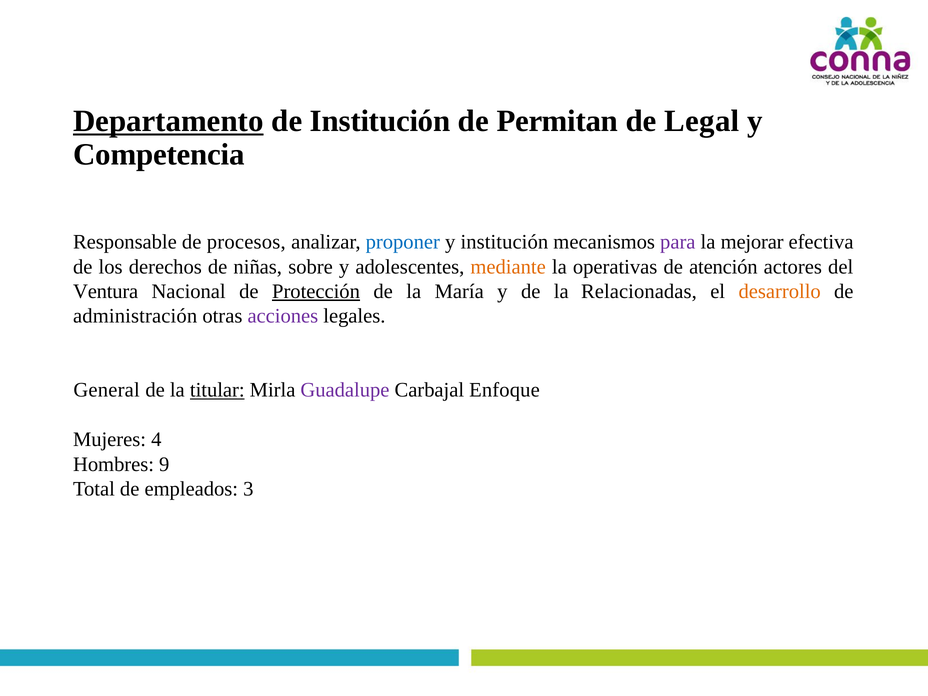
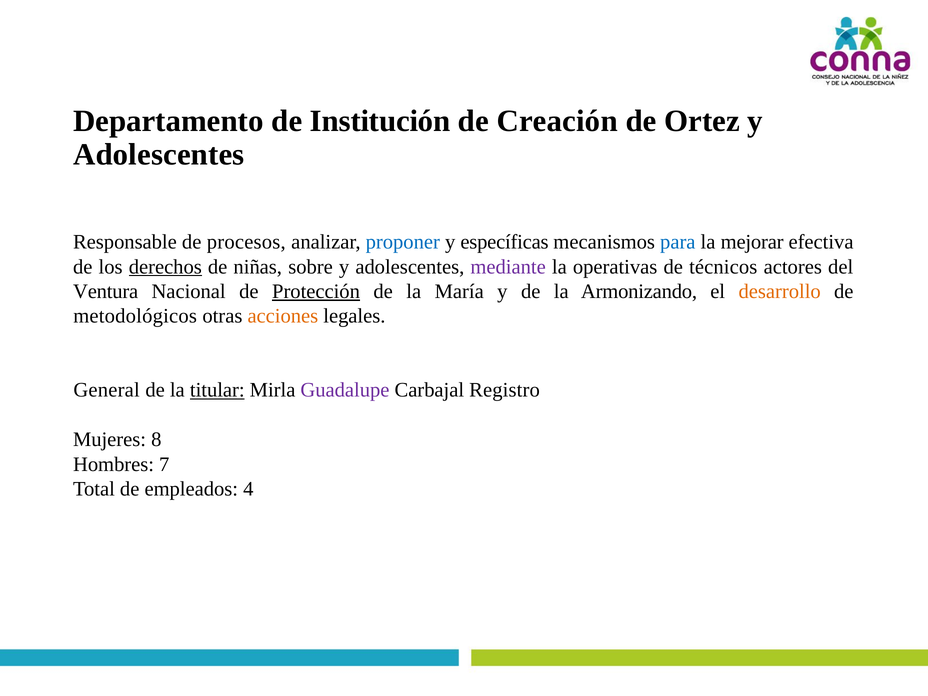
Departamento underline: present -> none
Permitan: Permitan -> Creación
Legal: Legal -> Ortez
Competencia at (159, 155): Competencia -> Adolescentes
y institución: institución -> específicas
para colour: purple -> blue
derechos underline: none -> present
mediante colour: orange -> purple
atención: atención -> técnicos
Relacionadas: Relacionadas -> Armonizando
administración: administración -> metodológicos
acciones colour: purple -> orange
Enfoque: Enfoque -> Registro
4: 4 -> 8
9: 9 -> 7
3: 3 -> 4
